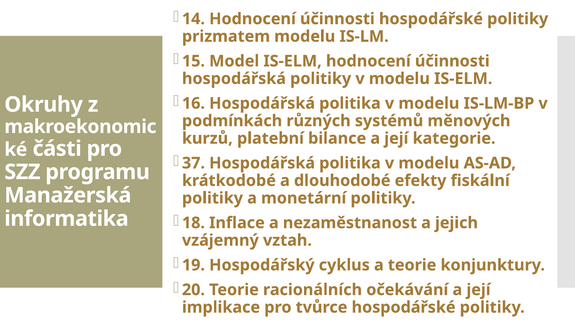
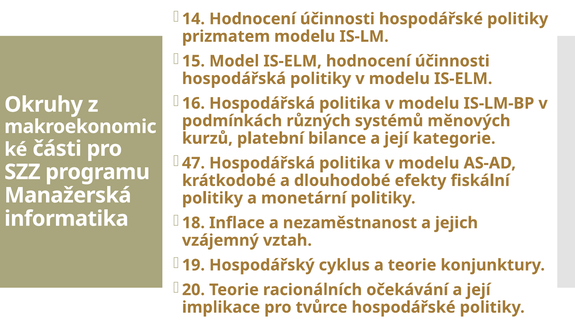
37: 37 -> 47
